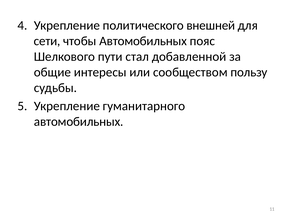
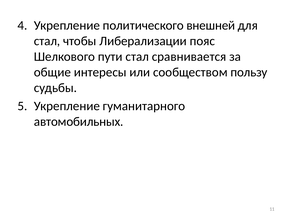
сети at (47, 41): сети -> стал
чтобы Автомобильных: Автомобильных -> Либерализации
добавленной: добавленной -> сравнивается
